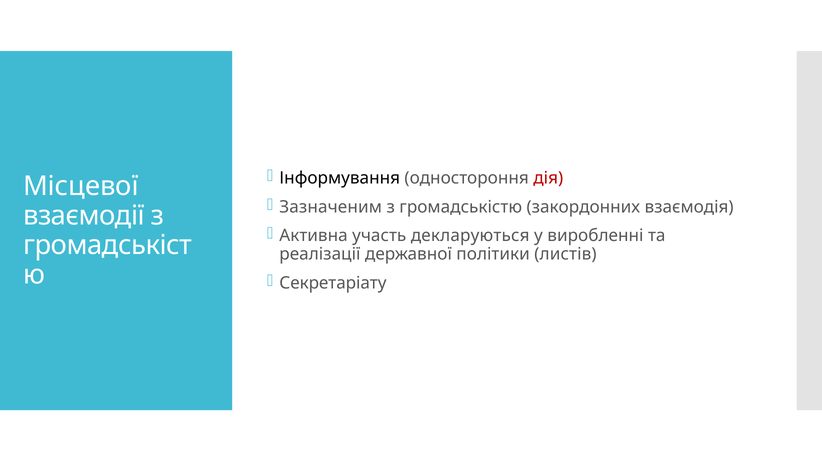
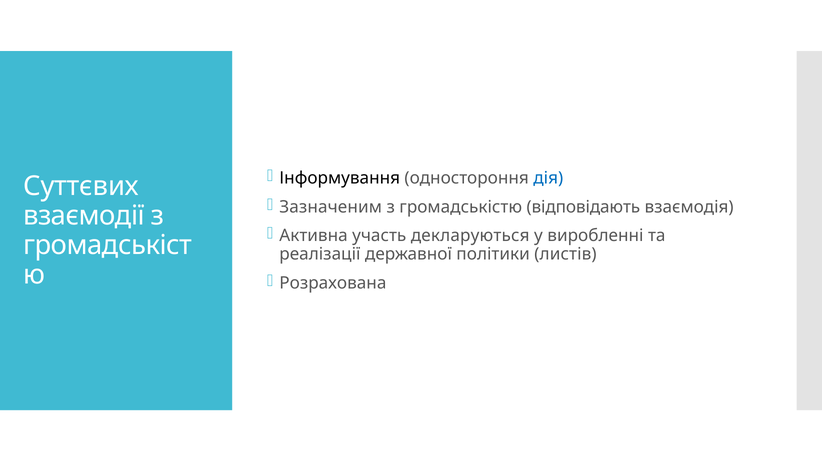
дія colour: red -> blue
Місцевої: Місцевої -> Суттєвих
закордонних: закордонних -> відповідають
Секретаріату: Секретаріату -> Розрахована
